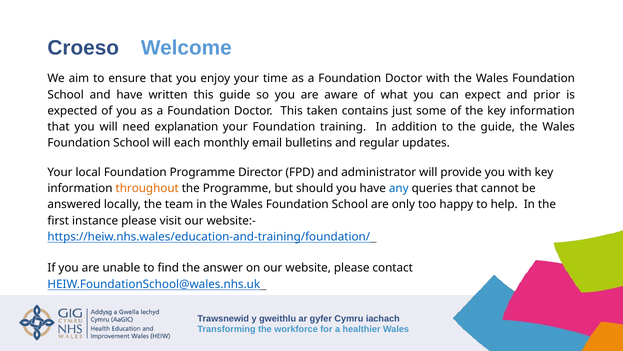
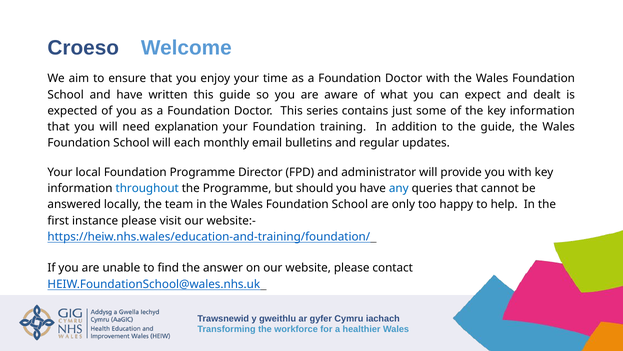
prior: prior -> dealt
taken: taken -> series
throughout colour: orange -> blue
